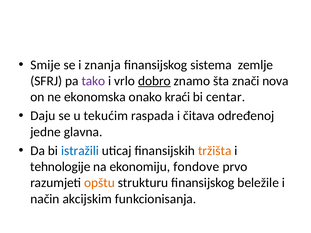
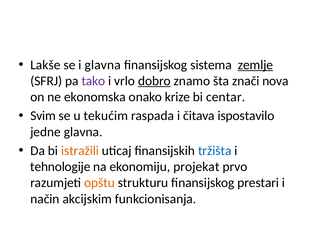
Smije: Smije -> Lakše
i znanja: znanja -> glavna
zemlje underline: none -> present
kraći: kraći -> krize
Daju: Daju -> Svim
određenoj: određenoj -> ispostavilo
istražili colour: blue -> orange
tržišta colour: orange -> blue
fondove: fondove -> projekat
beležile: beležile -> prestari
